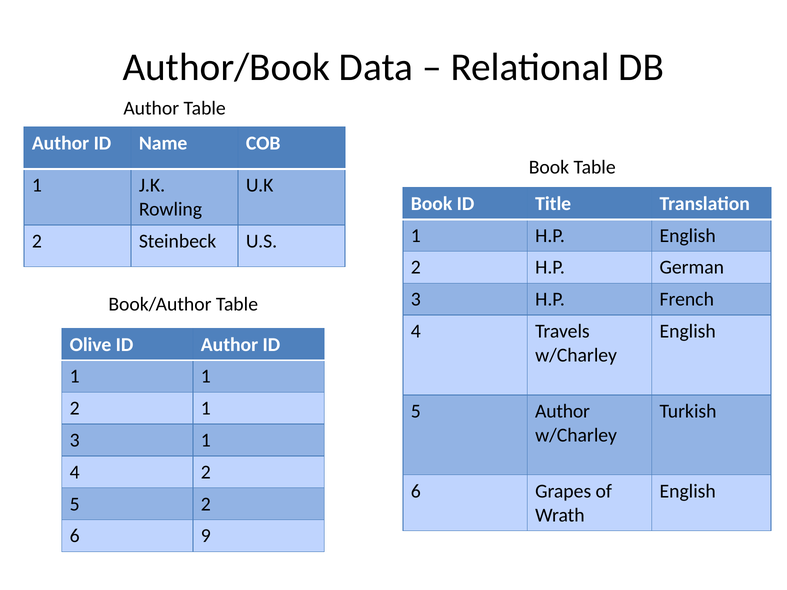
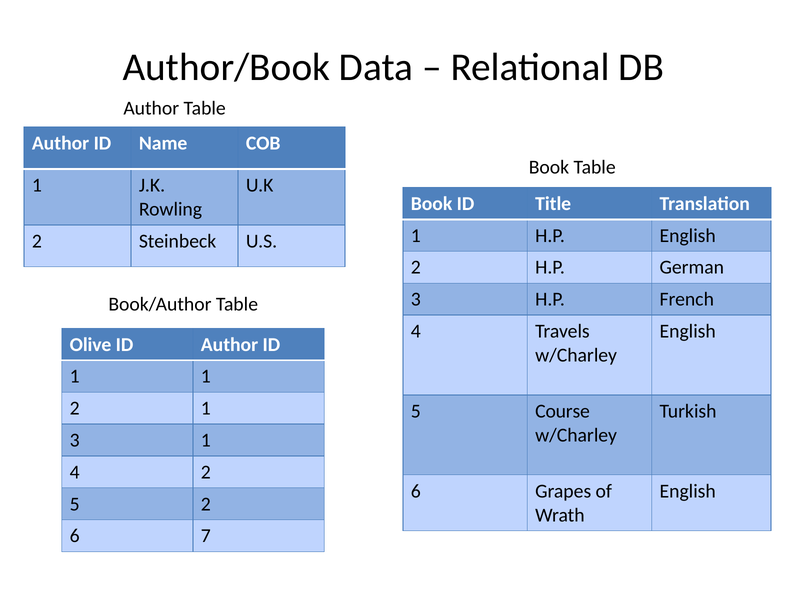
5 Author: Author -> Course
9: 9 -> 7
